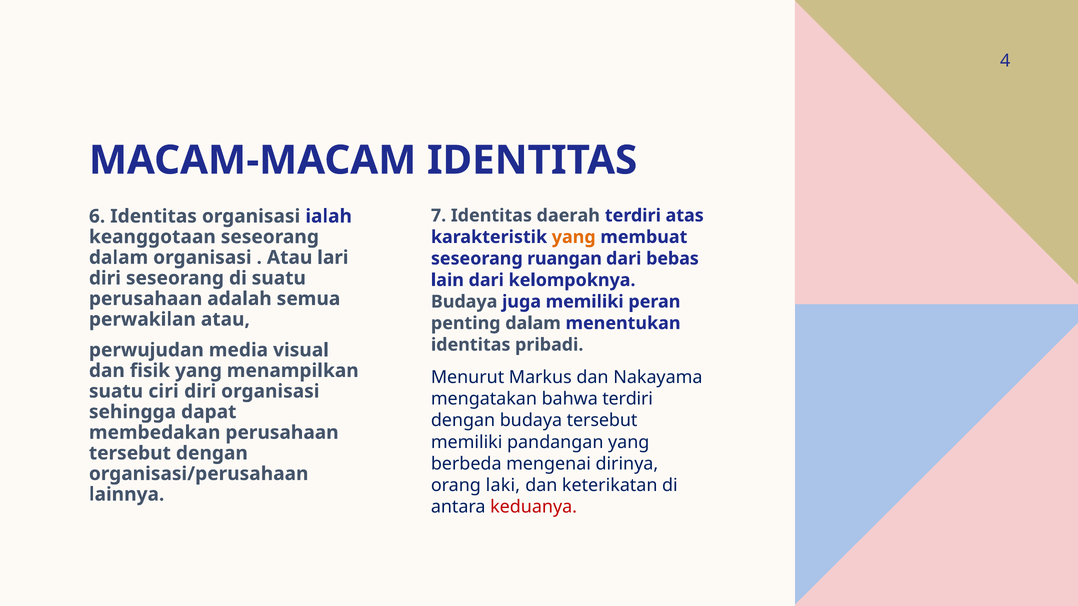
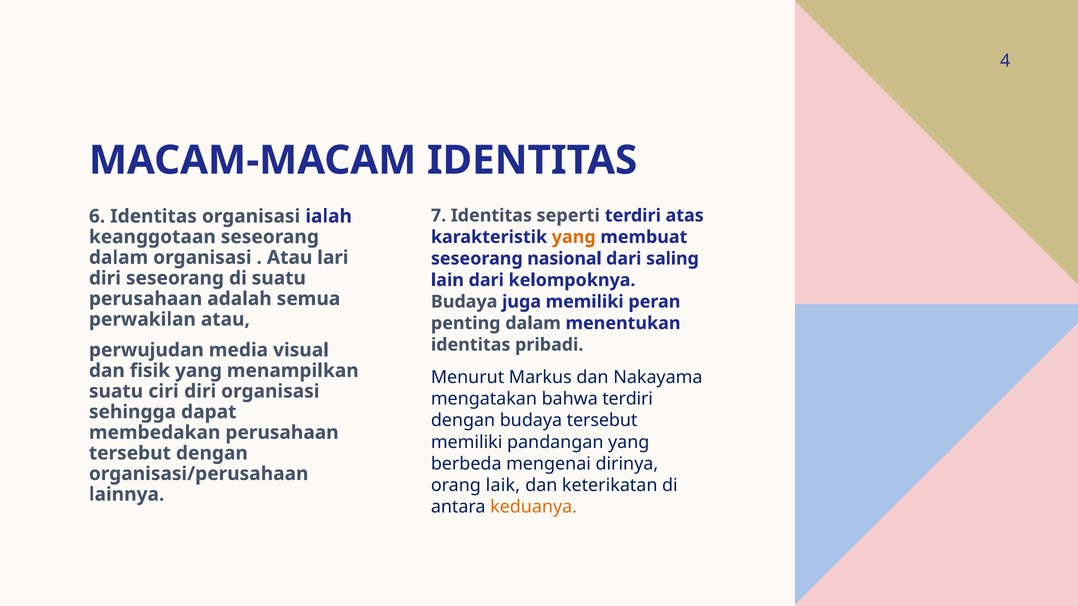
daerah: daerah -> seperti
ruangan: ruangan -> nasional
bebas: bebas -> saling
laki: laki -> laik
keduanya colour: red -> orange
